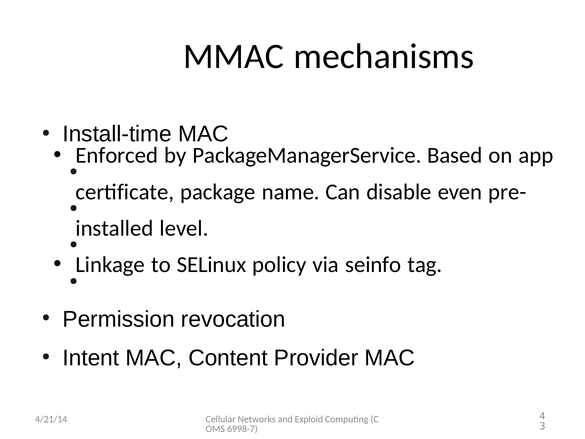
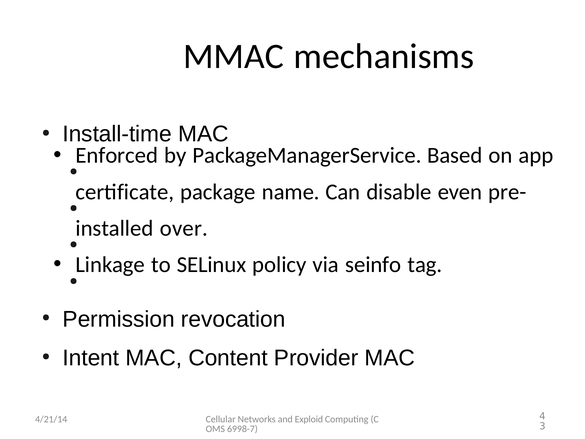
level: level -> over
